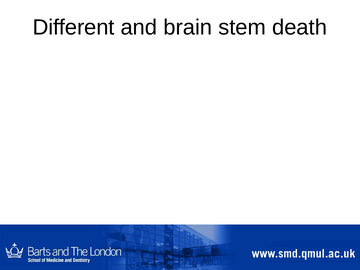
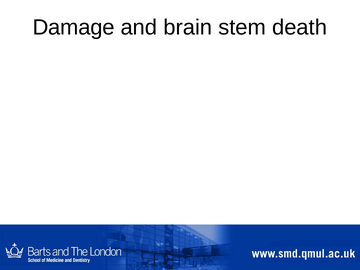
Different: Different -> Damage
